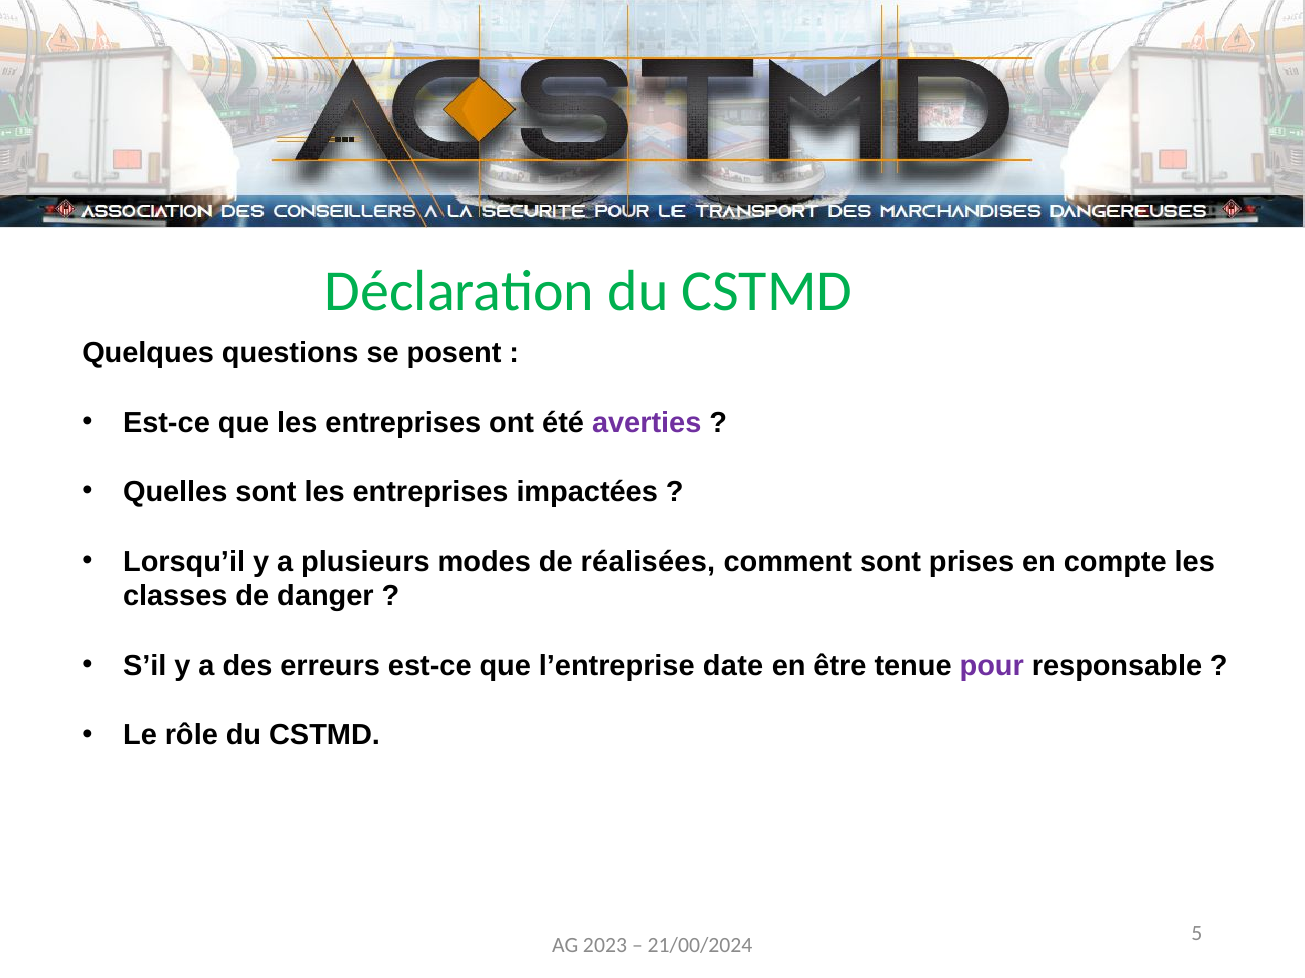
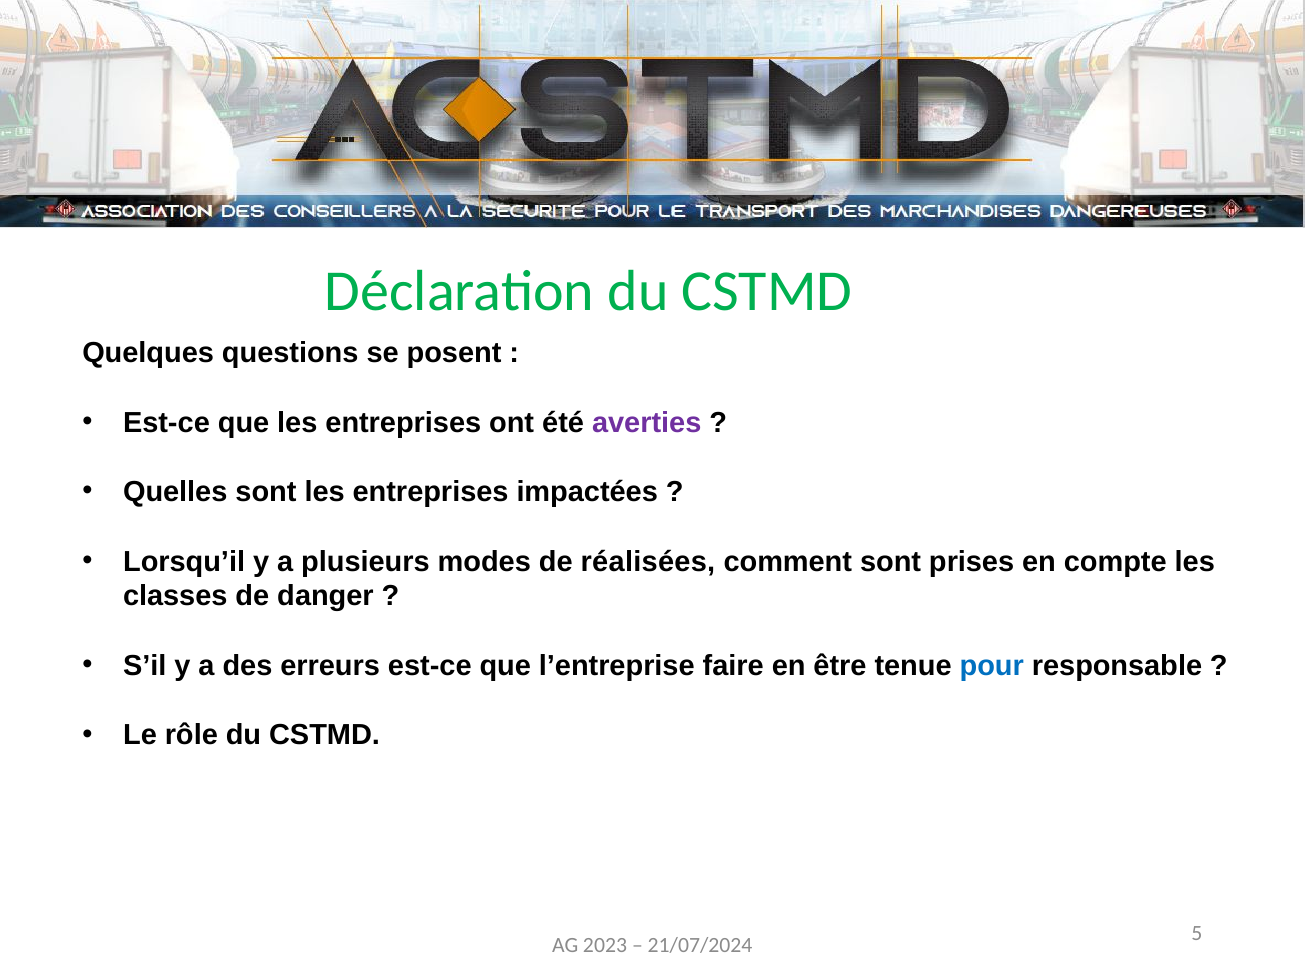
date: date -> faire
pour colour: purple -> blue
21/00/2024: 21/00/2024 -> 21/07/2024
